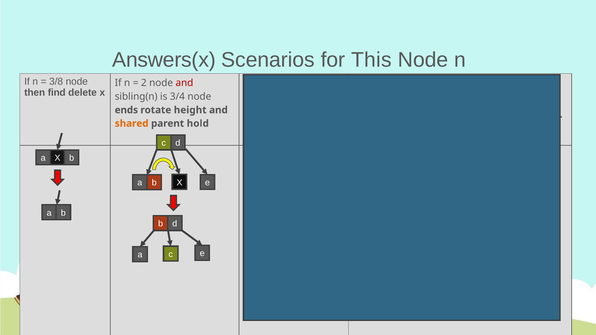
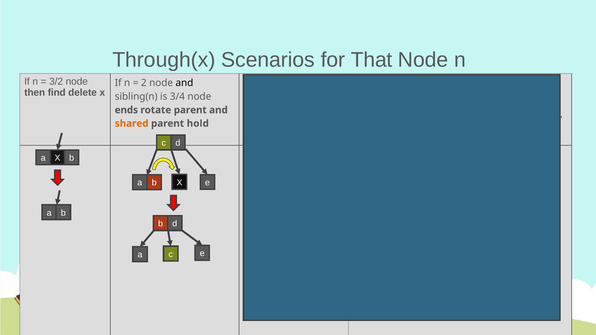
Answers(x: Answers(x -> Through(x
This: This -> That
3/8: 3/8 -> 3/2
and at (184, 83) colour: red -> black
rotate height: height -> parent
